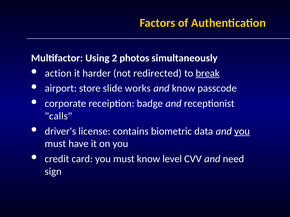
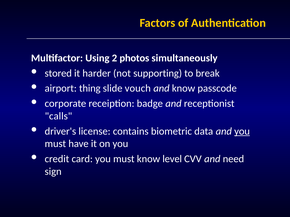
action: action -> stored
redirected: redirected -> supporting
break underline: present -> none
store: store -> thing
works: works -> vouch
